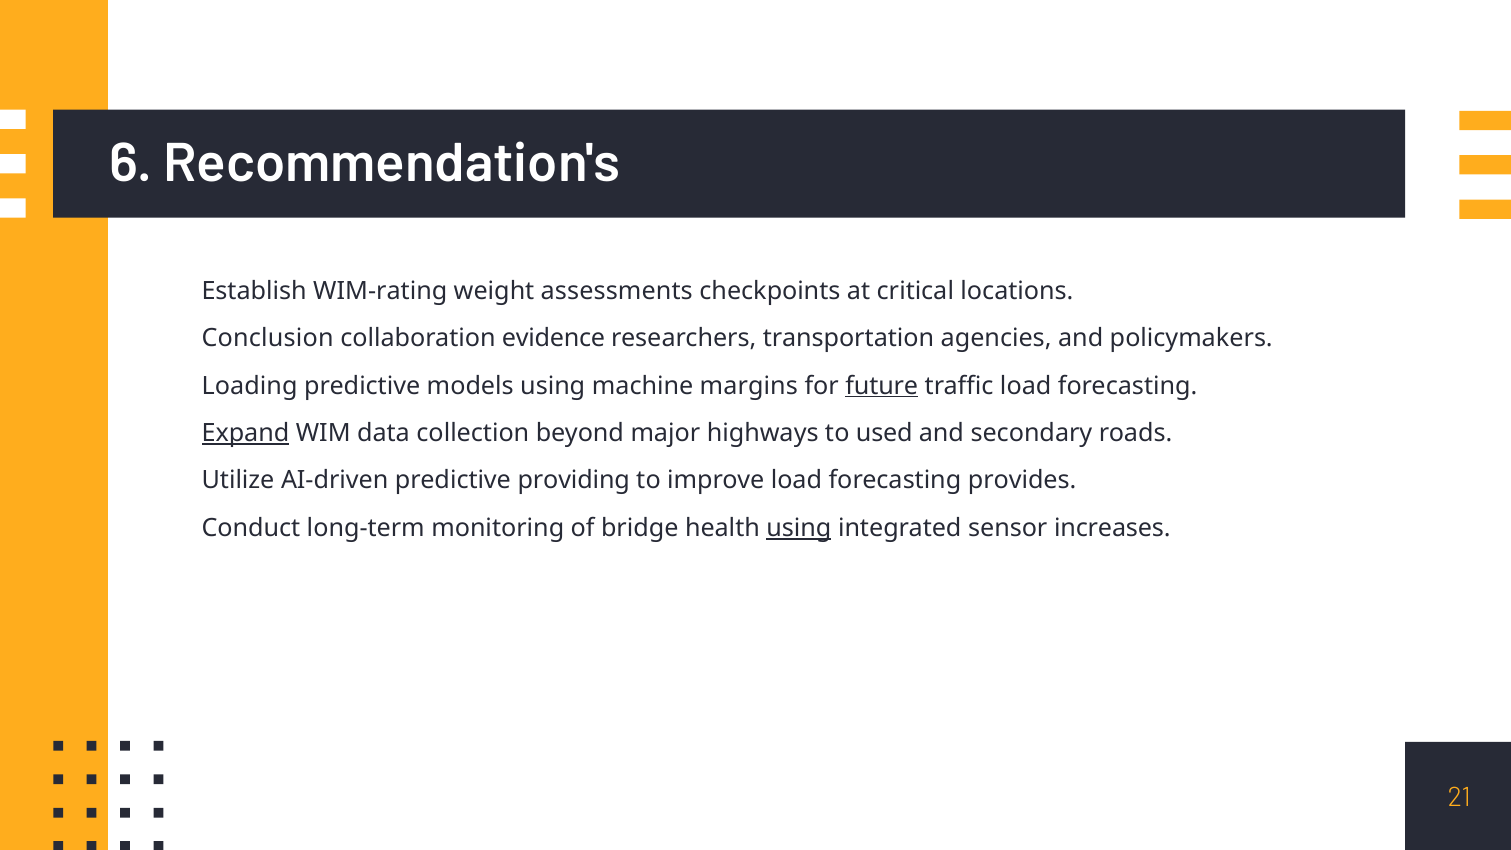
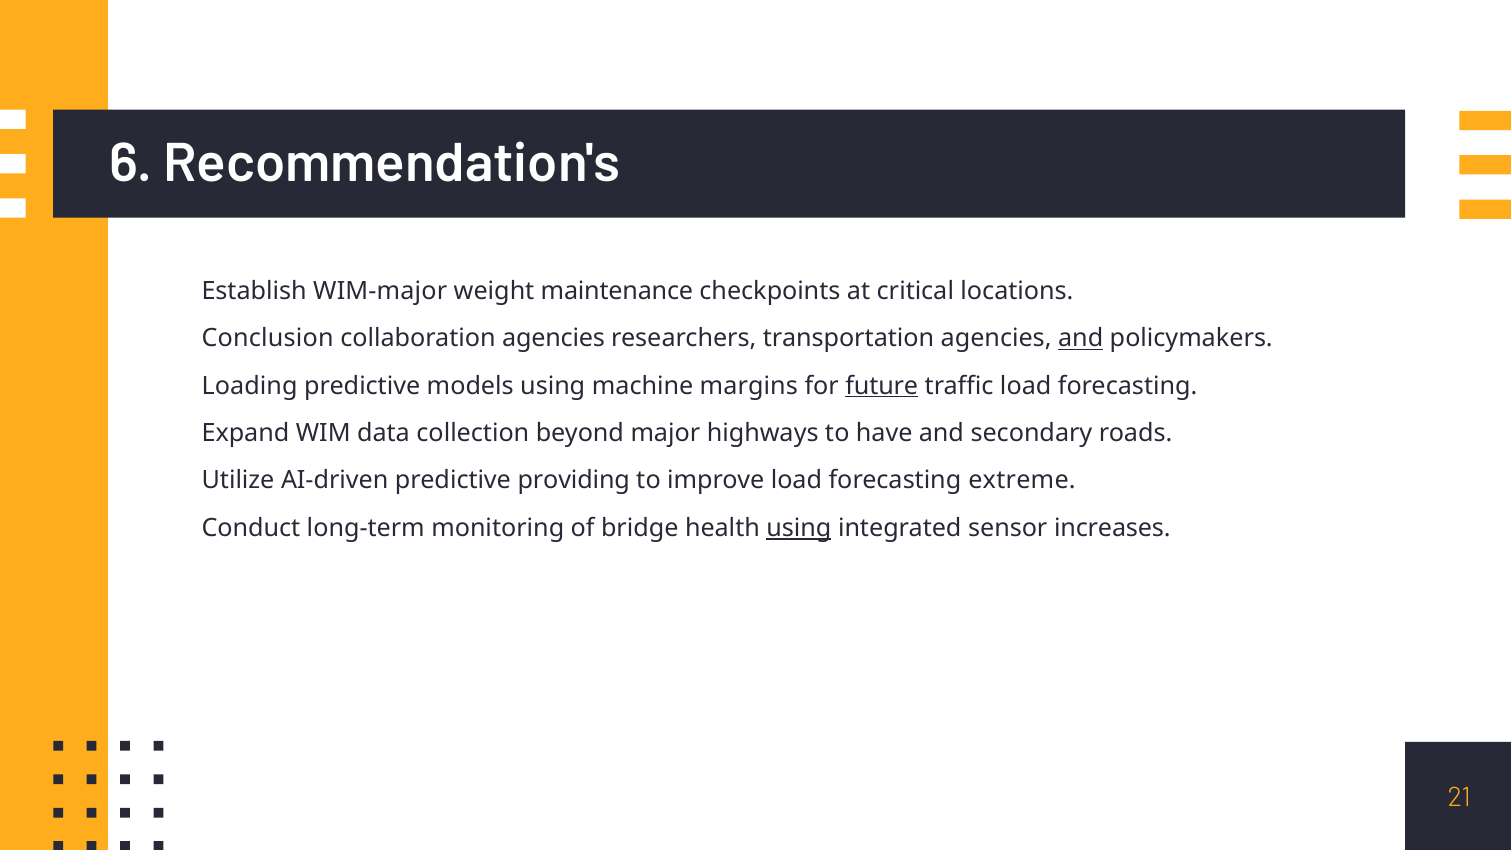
WIM-rating: WIM-rating -> WIM-major
assessments: assessments -> maintenance
collaboration evidence: evidence -> agencies
and at (1081, 339) underline: none -> present
Expand underline: present -> none
used: used -> have
provides: provides -> extreme
